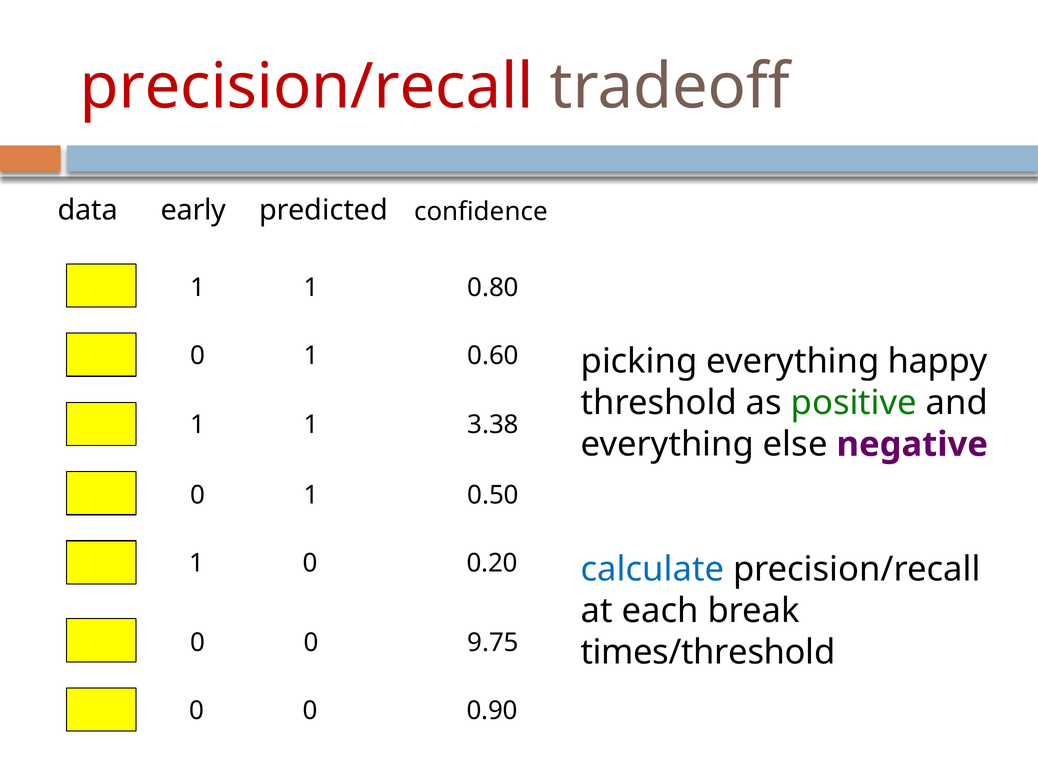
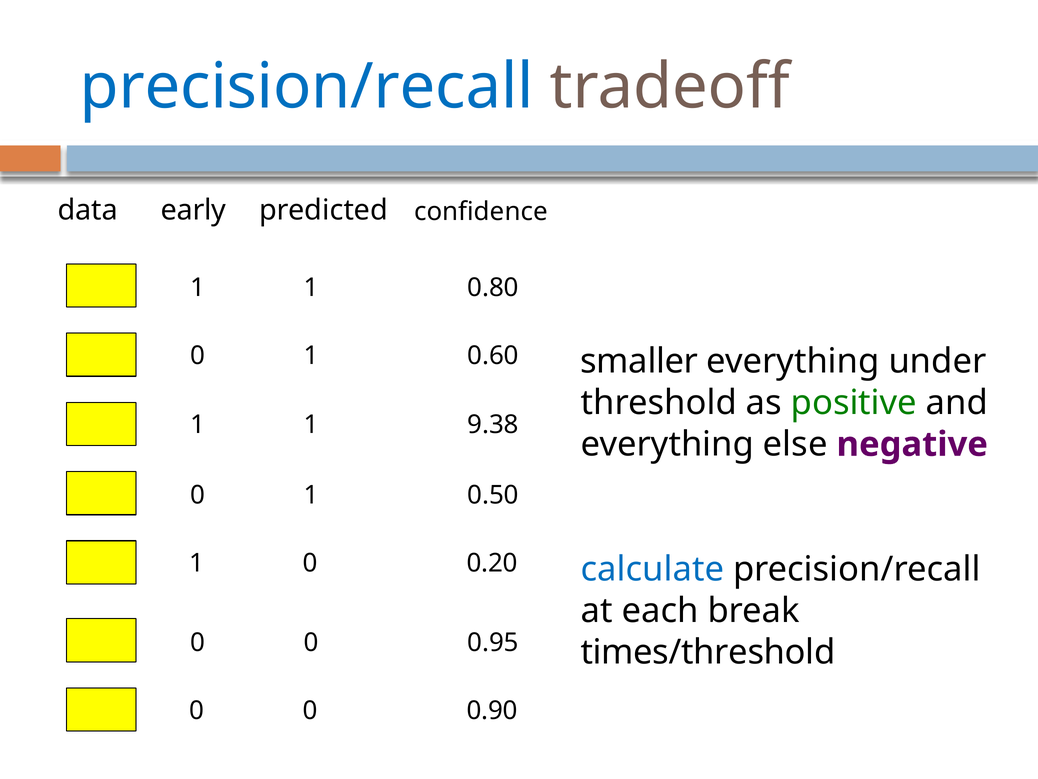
precision/recall at (307, 87) colour: red -> blue
picking: picking -> smaller
happy: happy -> under
3.38: 3.38 -> 9.38
9.75: 9.75 -> 0.95
